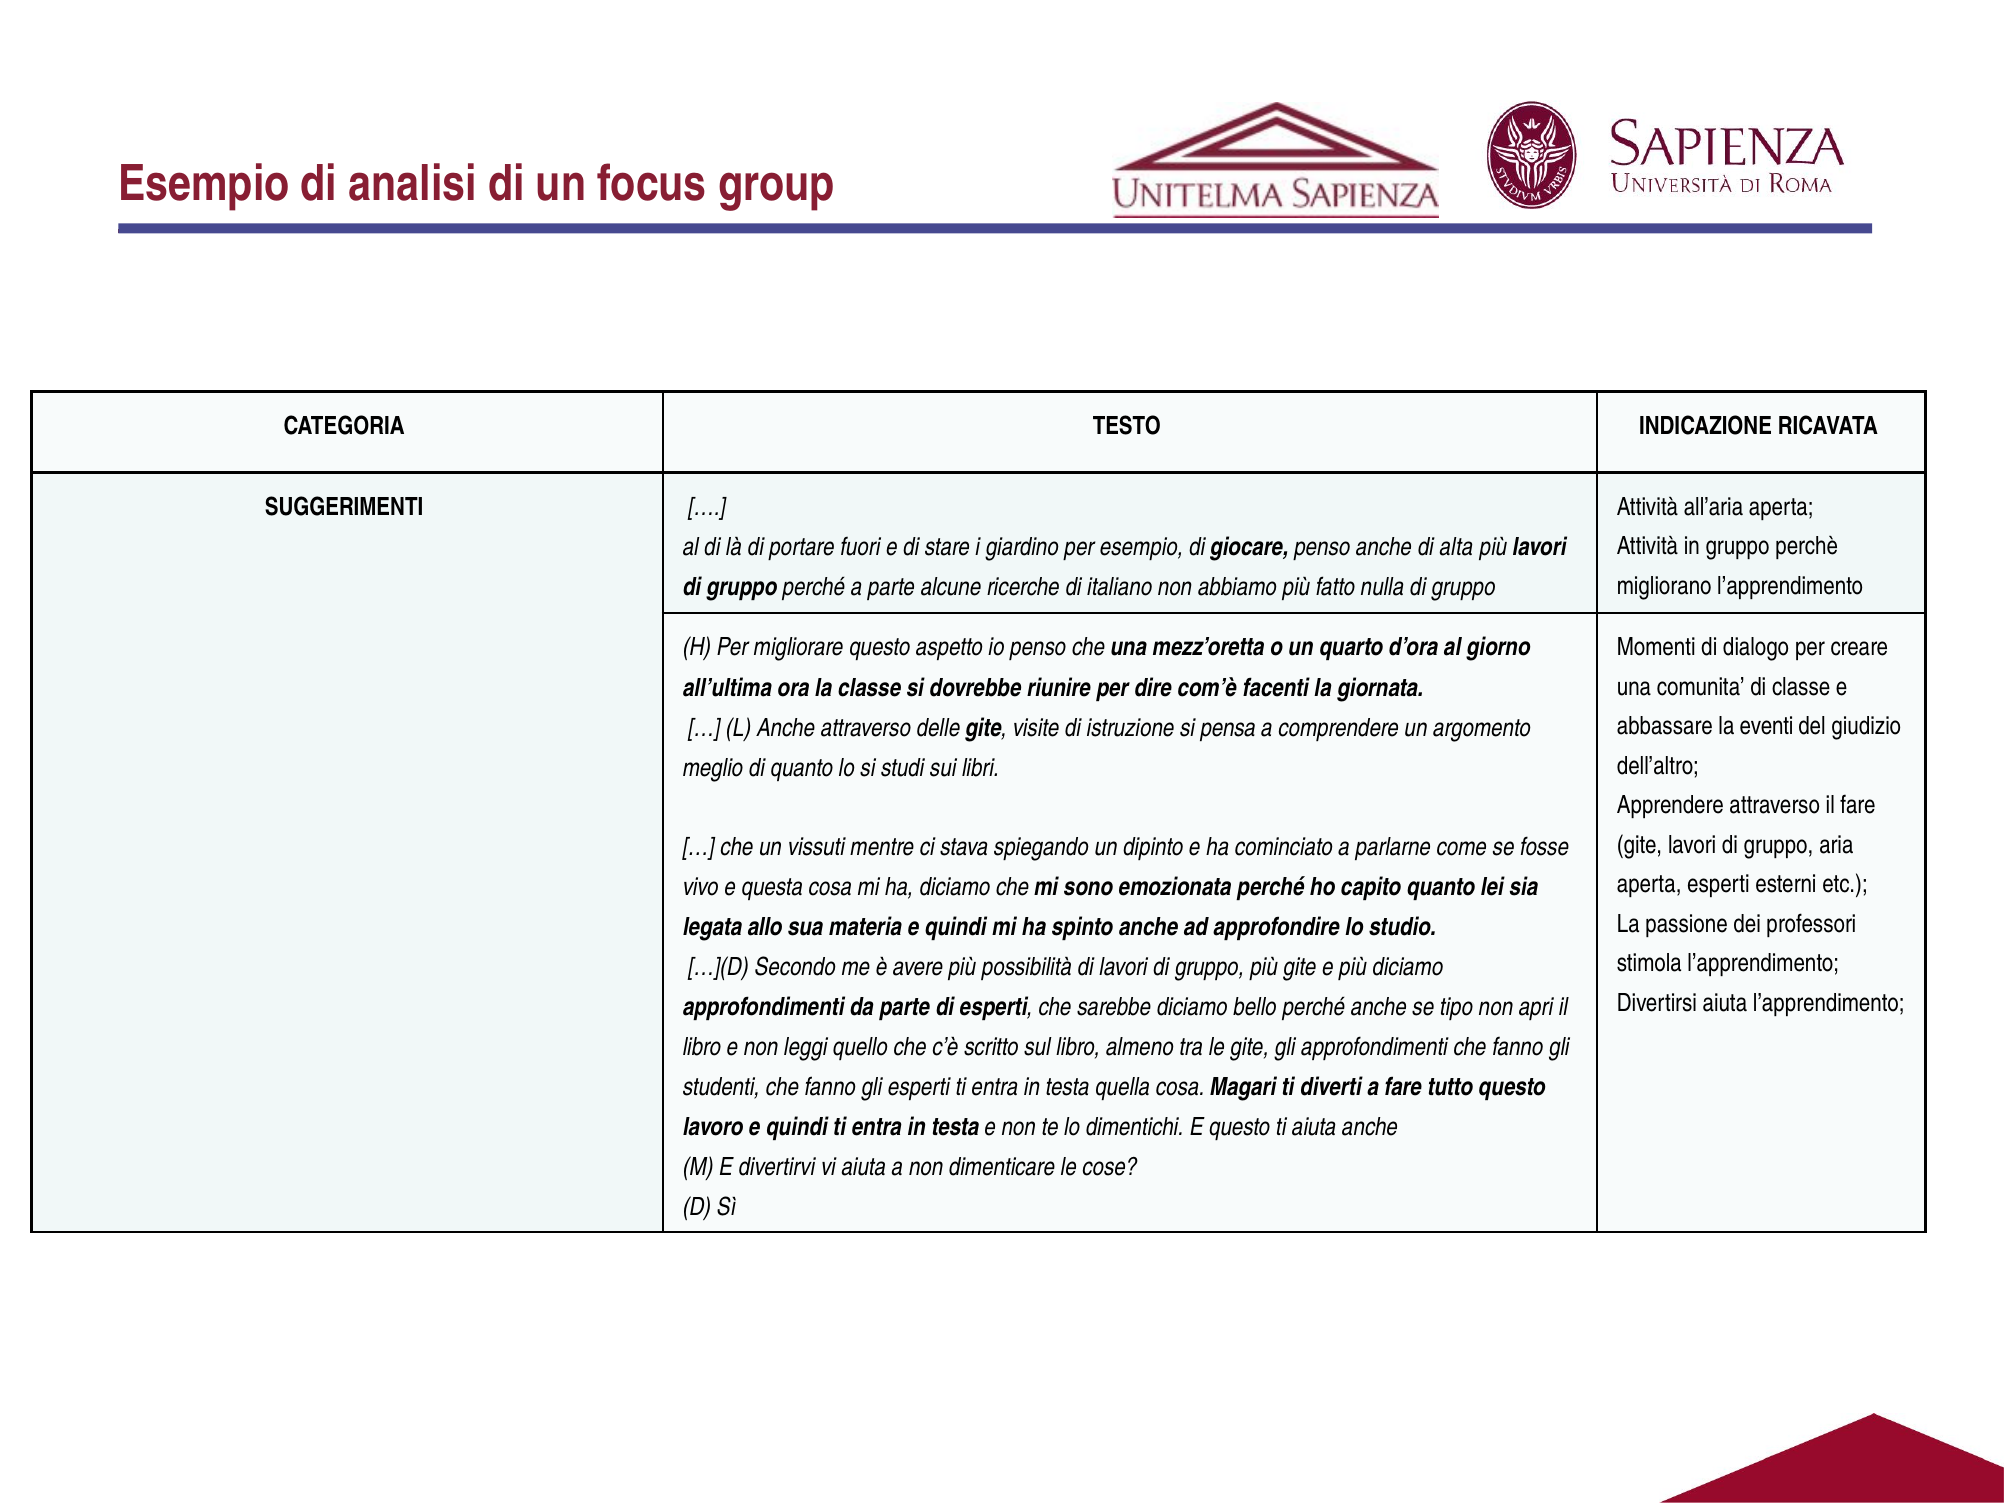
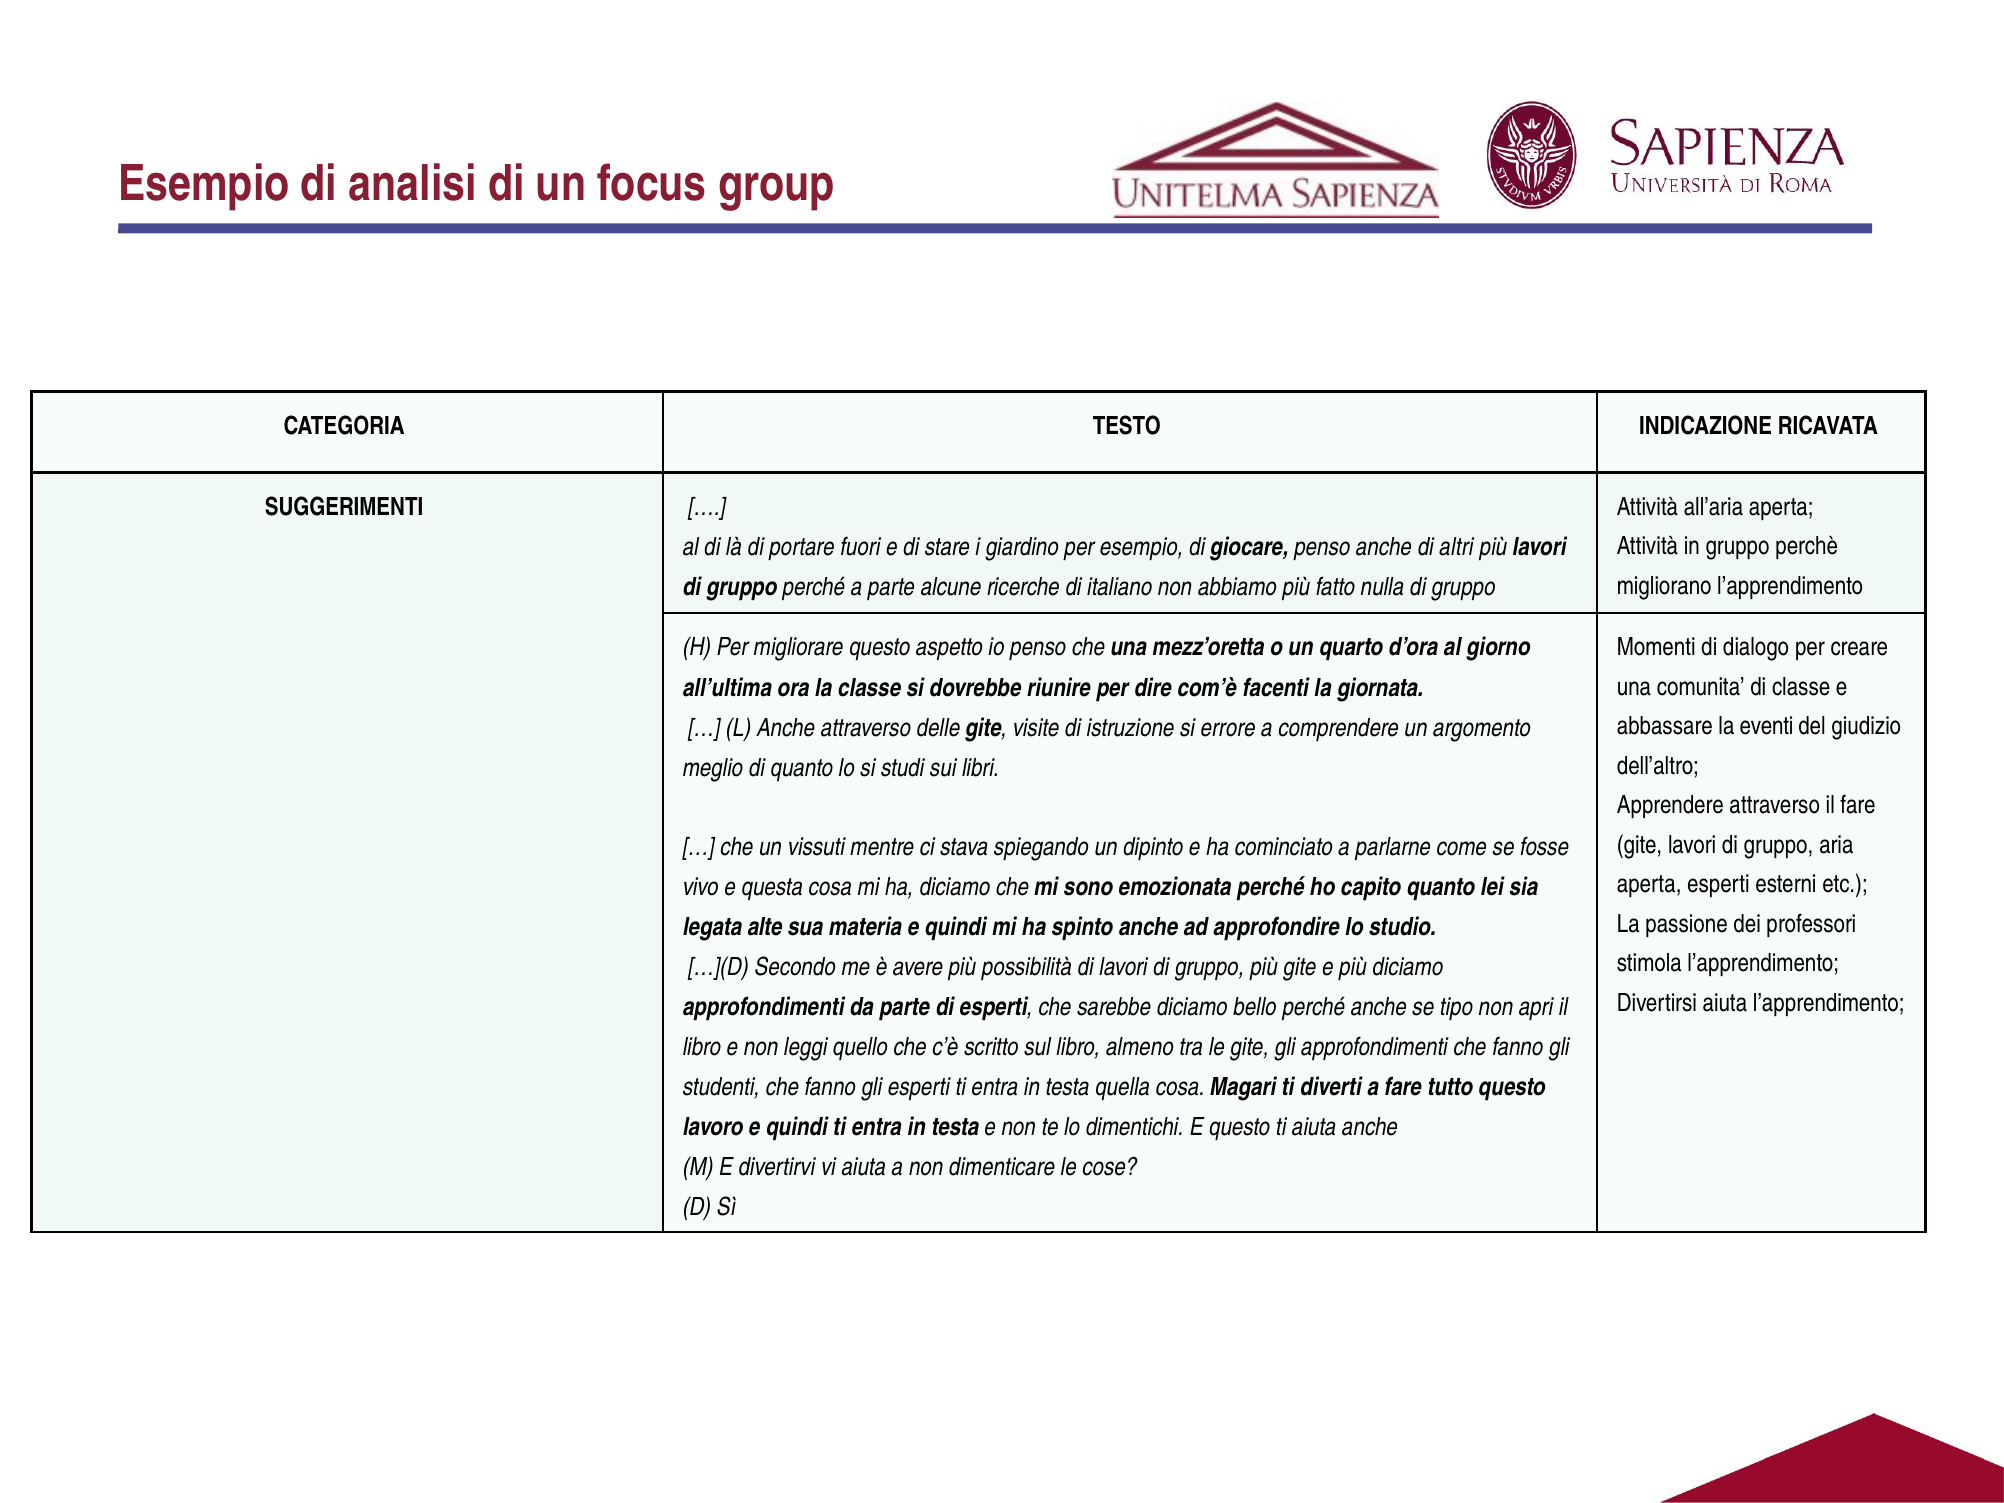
alta: alta -> altri
pensa: pensa -> errore
allo: allo -> alte
